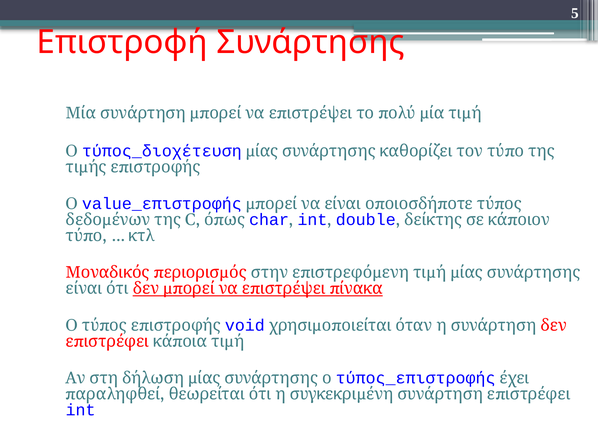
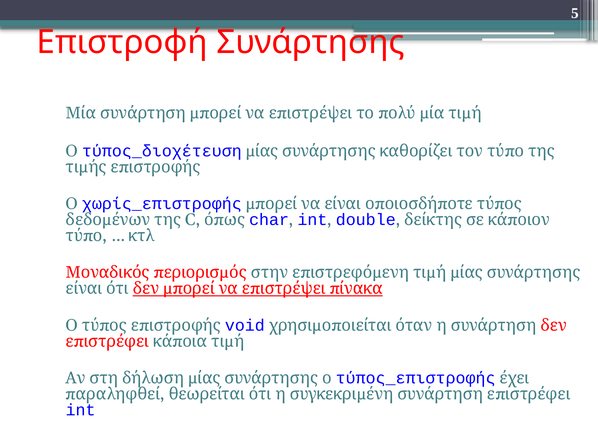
value_επιστροφής: value_επιστροφής -> χωρίς_επιστροφής
